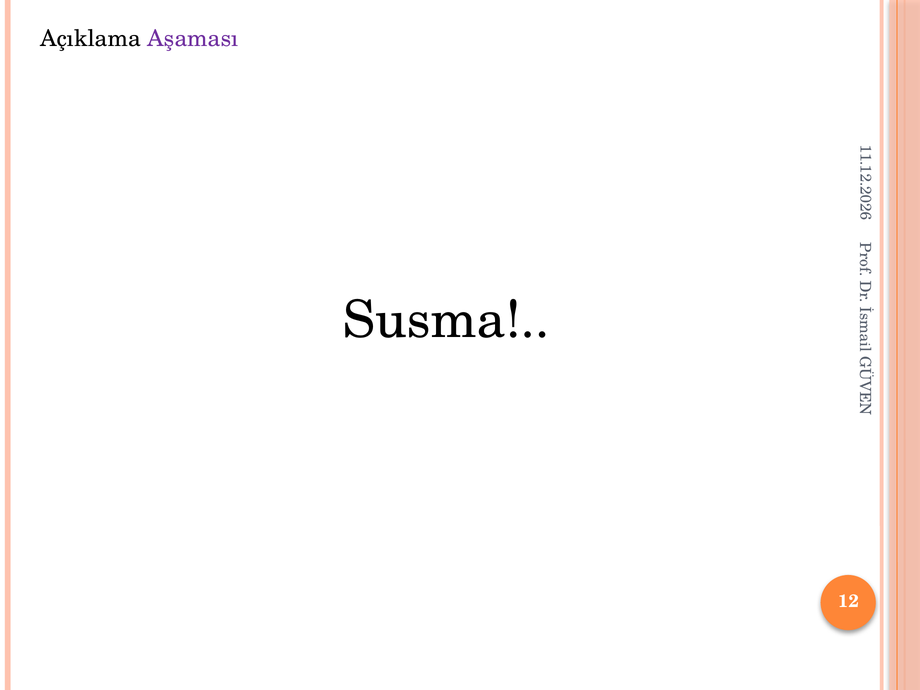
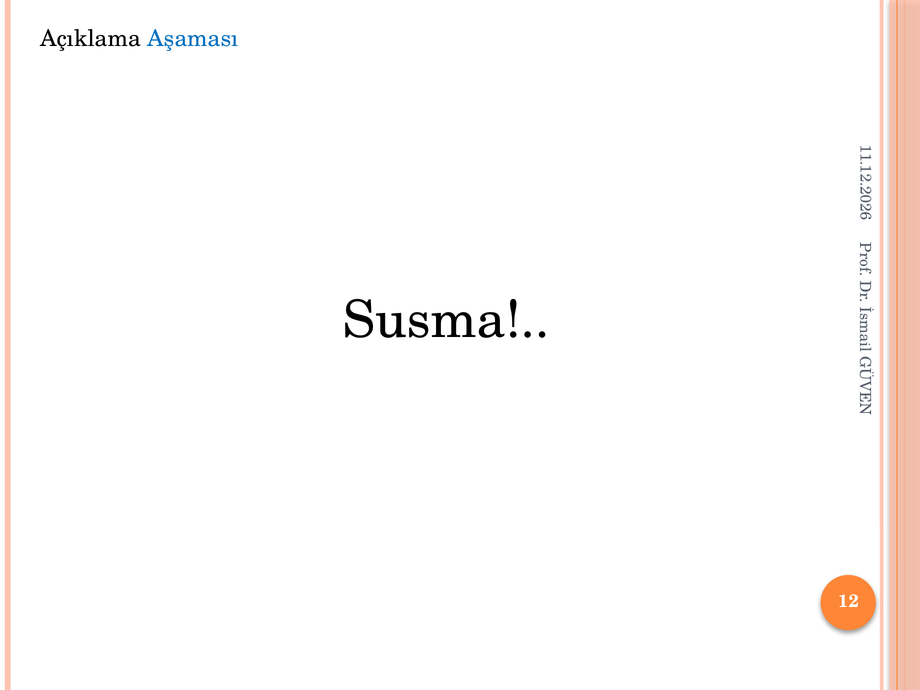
Aşaması colour: purple -> blue
